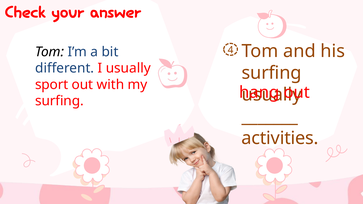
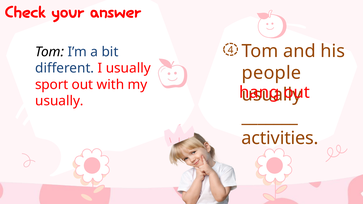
surfing at (272, 73): surfing -> people
surfing at (59, 101): surfing -> usually
